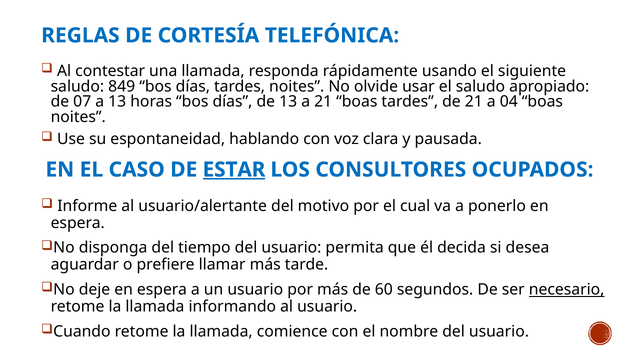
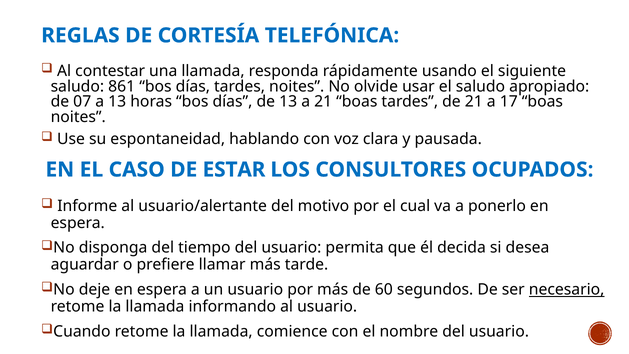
849: 849 -> 861
04: 04 -> 17
ESTAR underline: present -> none
